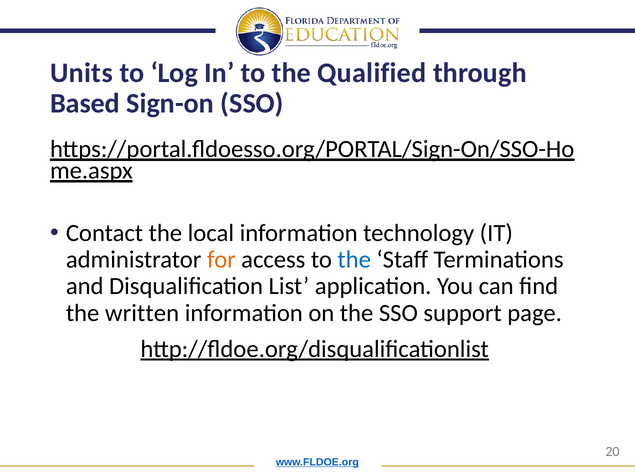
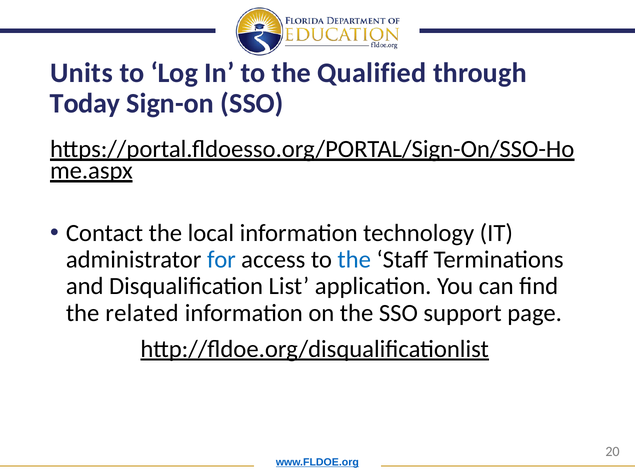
Based: Based -> Today
for colour: orange -> blue
written: written -> related
